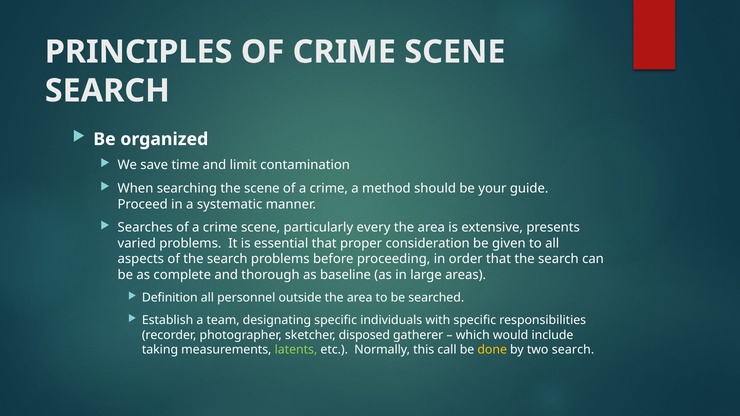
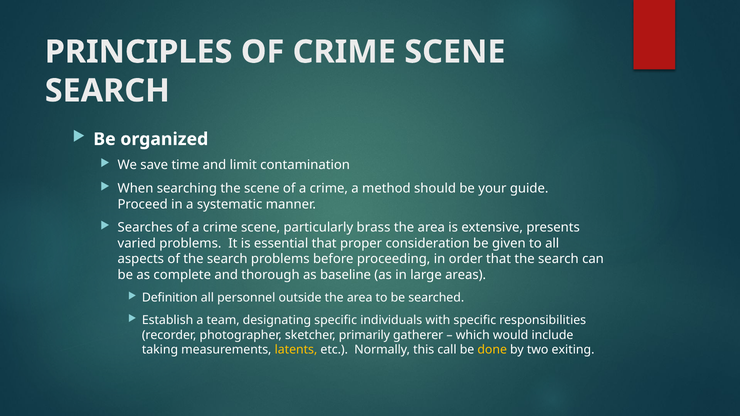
every: every -> brass
disposed: disposed -> primarily
latents colour: light green -> yellow
two search: search -> exiting
